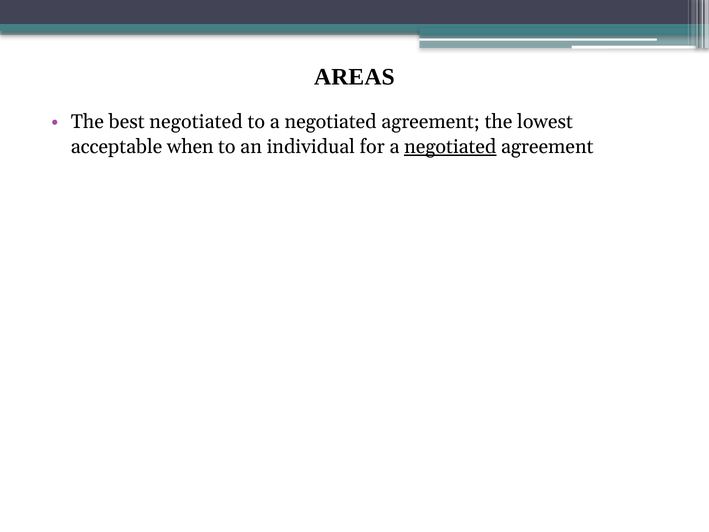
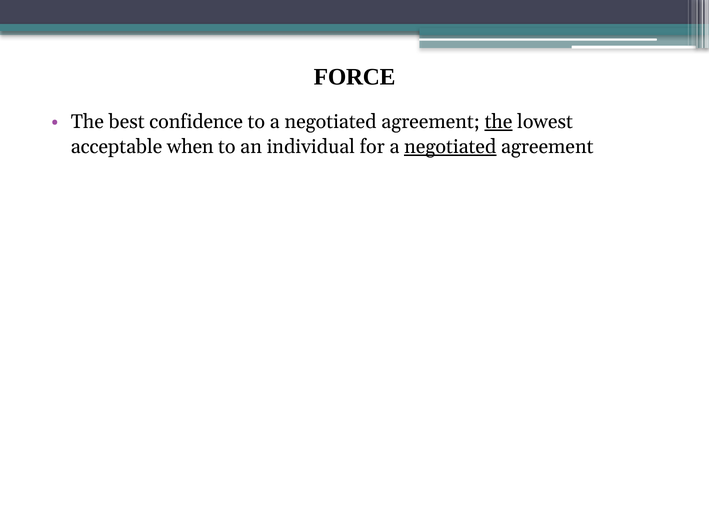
AREAS: AREAS -> FORCE
best negotiated: negotiated -> confidence
the at (499, 122) underline: none -> present
